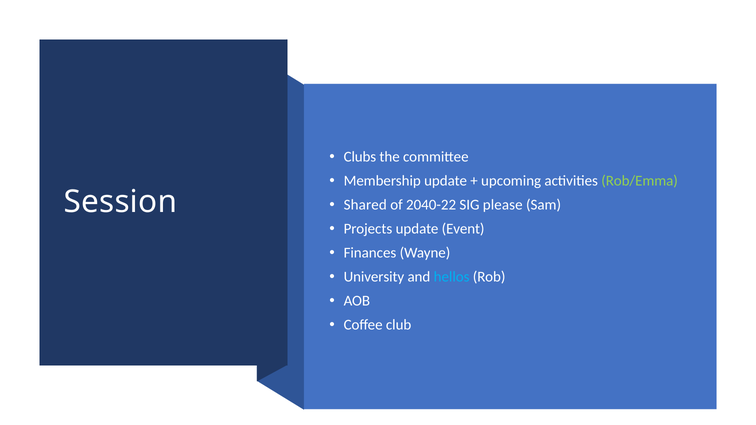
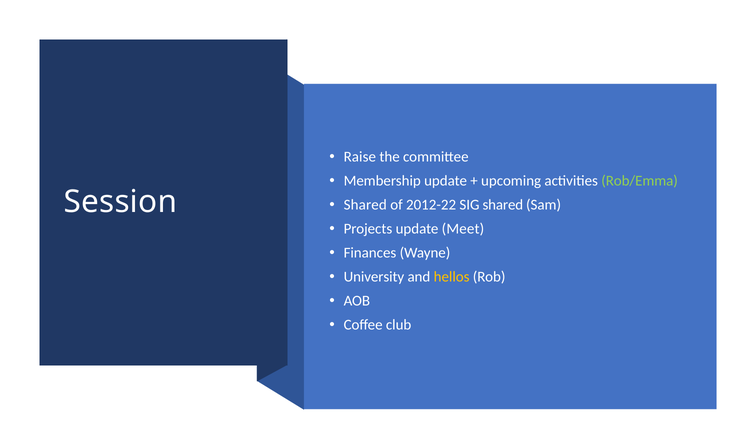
Clubs: Clubs -> Raise
2040-22: 2040-22 -> 2012-22
SIG please: please -> shared
Event: Event -> Meet
hellos colour: light blue -> yellow
